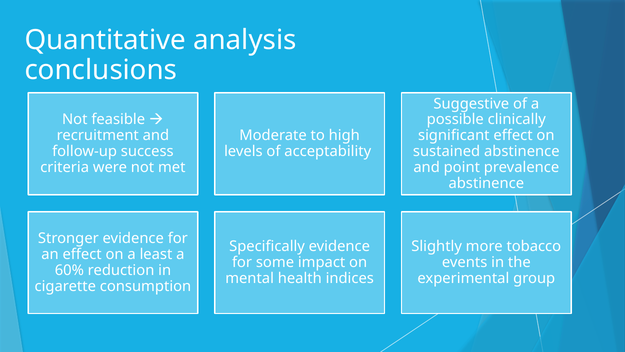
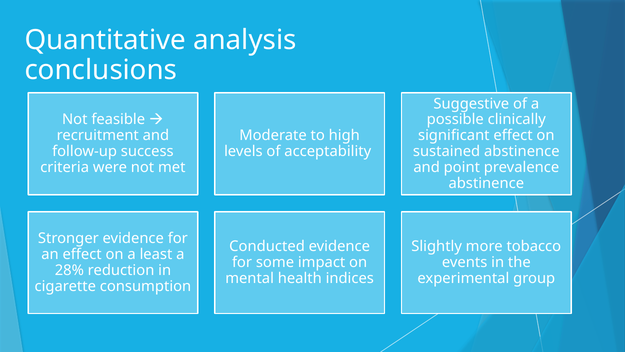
Specifically: Specifically -> Conducted
60%: 60% -> 28%
